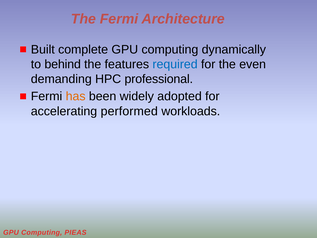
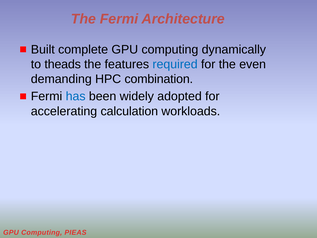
behind: behind -> theads
professional: professional -> combination
has colour: orange -> blue
performed: performed -> calculation
